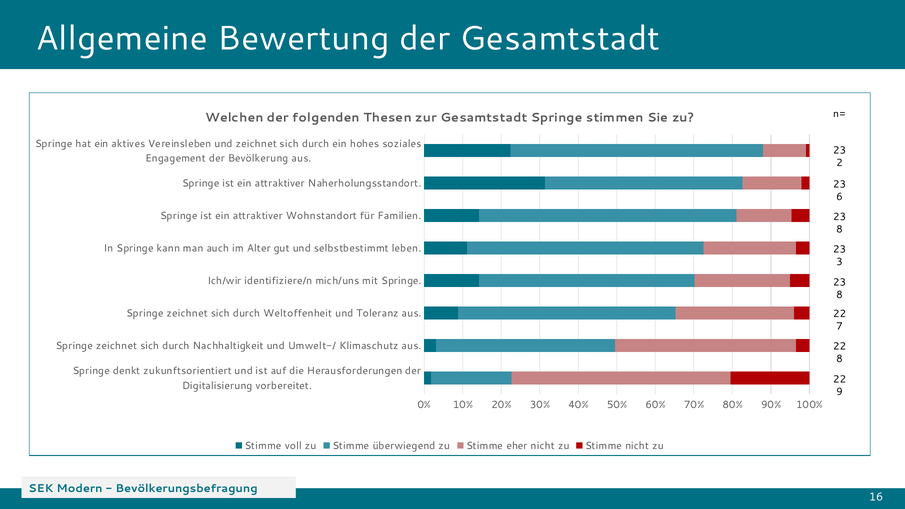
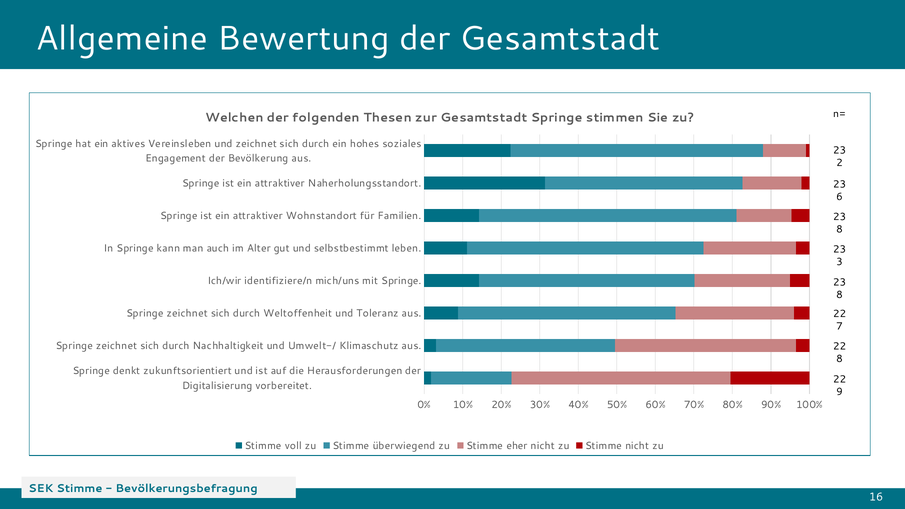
Modern at (79, 489): Modern -> Stimme
